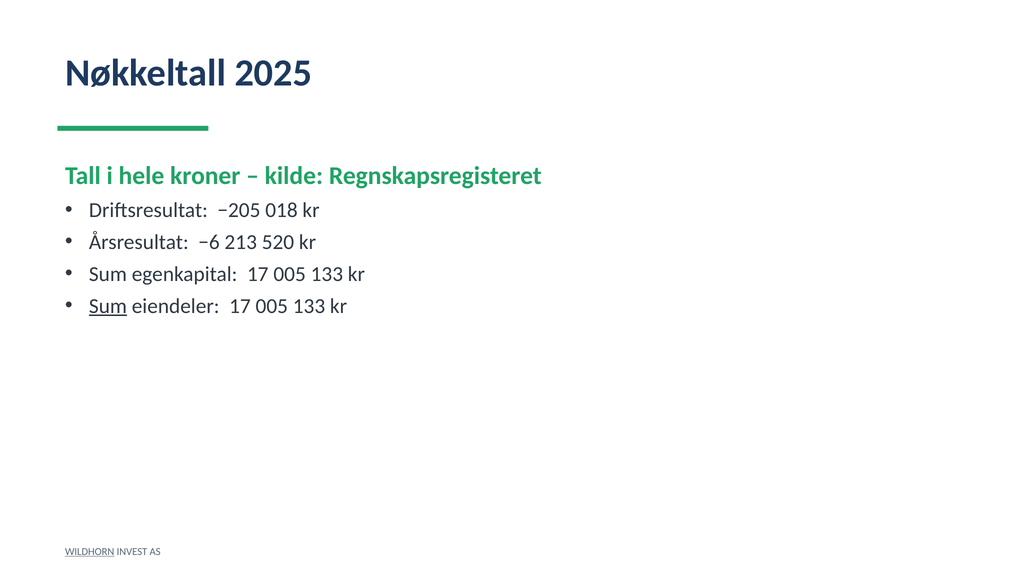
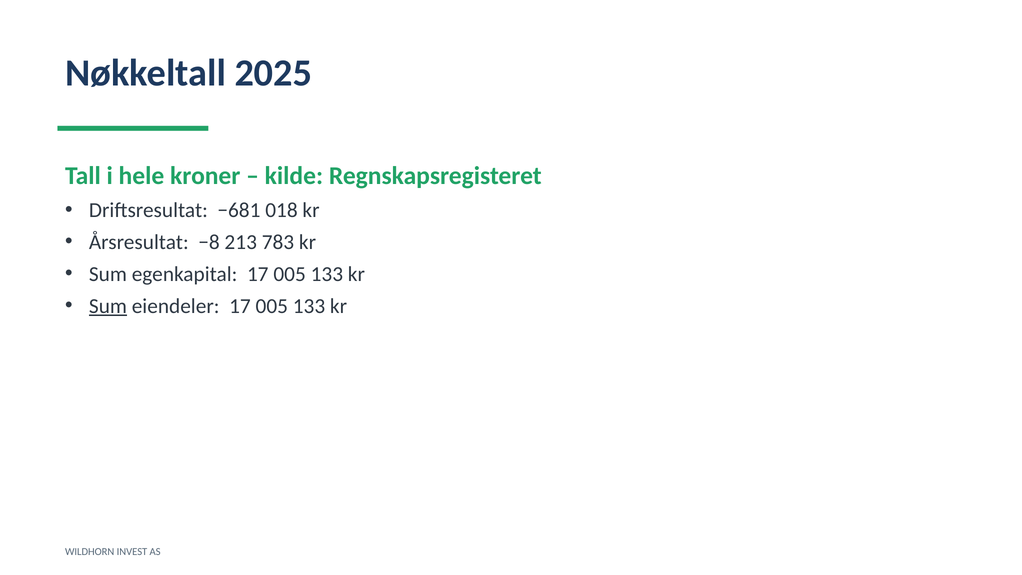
−205: −205 -> −681
−6: −6 -> −8
520: 520 -> 783
WILDHORN underline: present -> none
